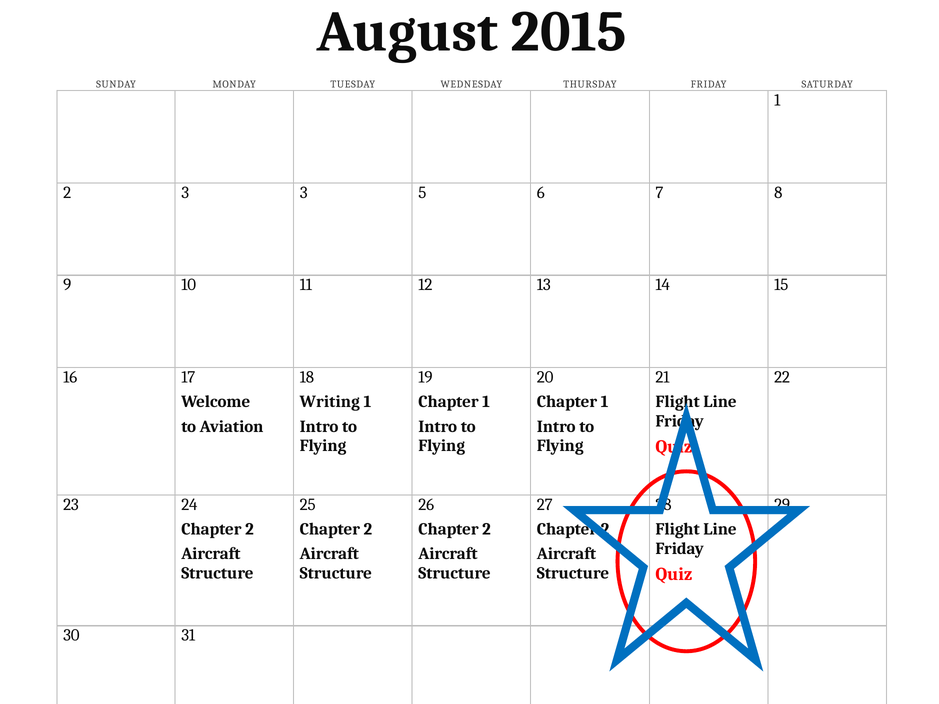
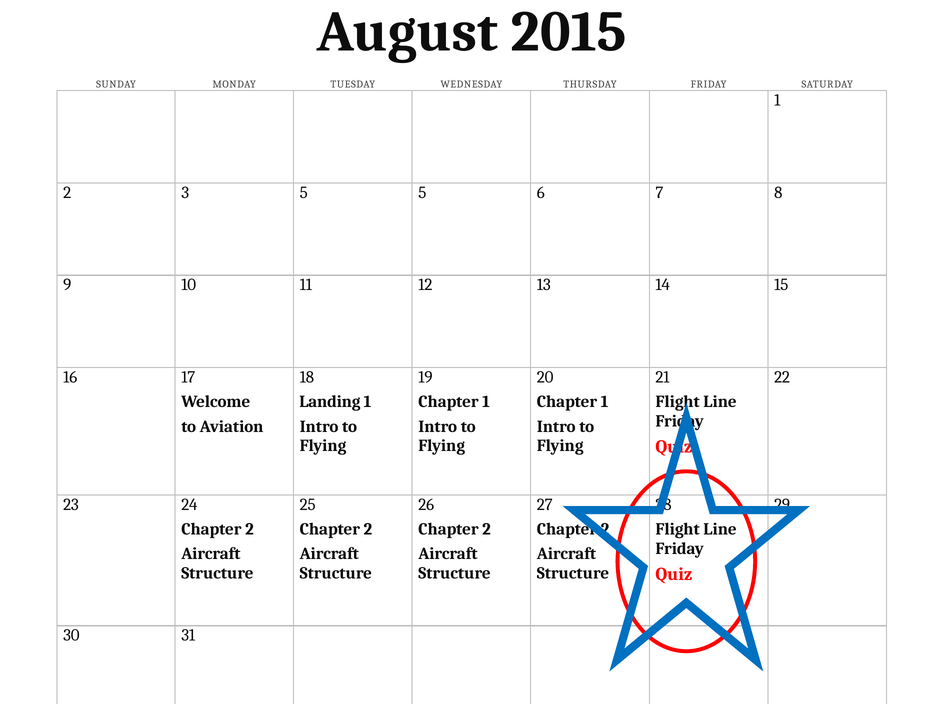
3 3: 3 -> 5
Writing: Writing -> Landing
